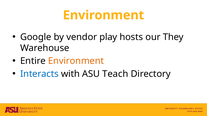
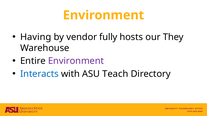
Google: Google -> Having
play: play -> fully
Environment at (76, 61) colour: orange -> purple
